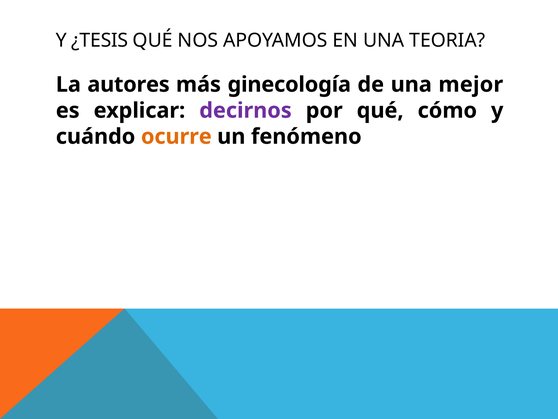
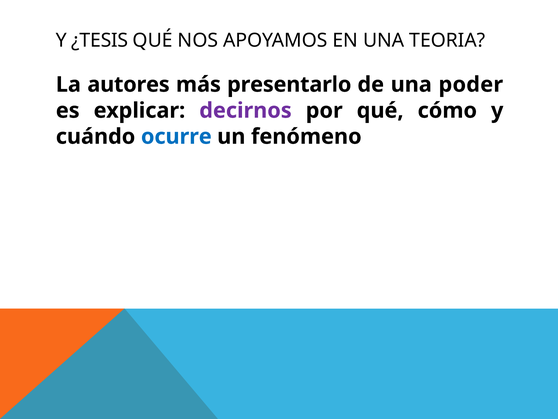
ginecología: ginecología -> presentarlo
mejor: mejor -> poder
ocurre colour: orange -> blue
